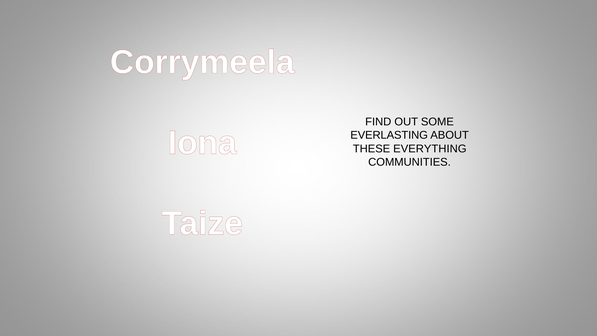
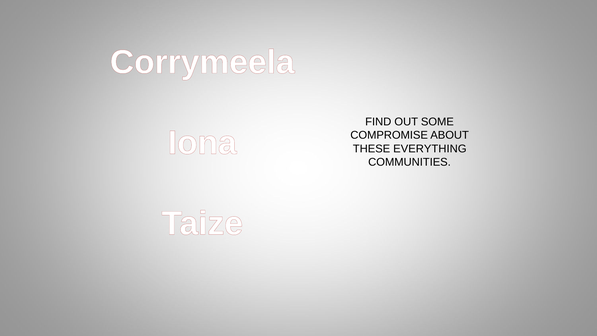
EVERLASTING: EVERLASTING -> COMPROMISE
